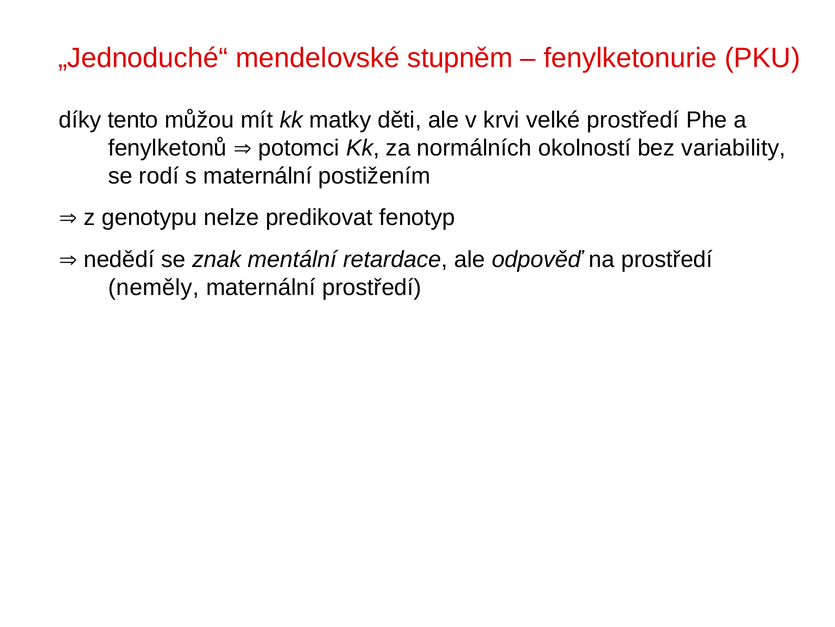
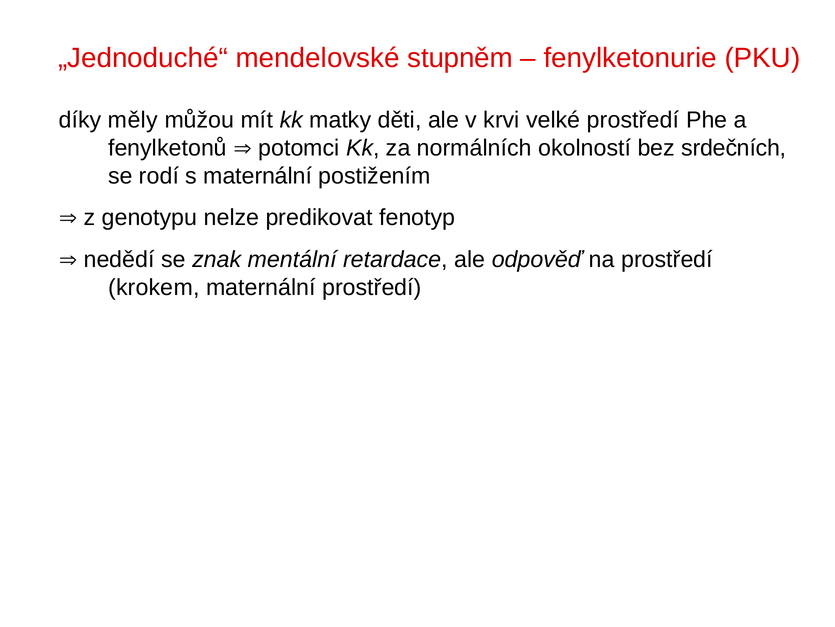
tento: tento -> měly
variability: variability -> srdečních
neměly: neměly -> krokem
